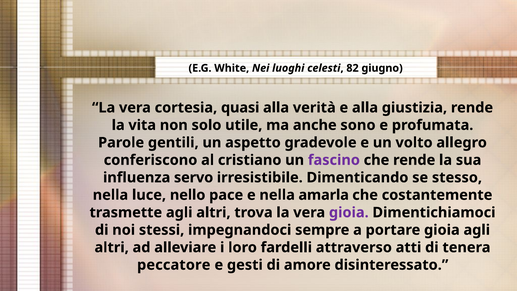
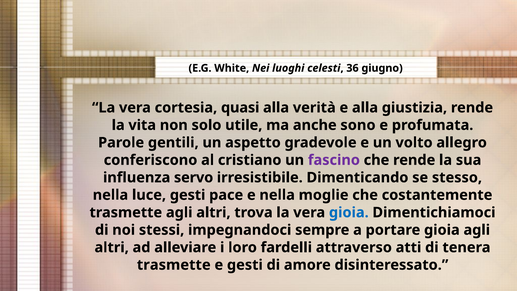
82: 82 -> 36
luce nello: nello -> gesti
amarla: amarla -> moglie
gioia at (349, 212) colour: purple -> blue
peccatore at (174, 265): peccatore -> trasmette
